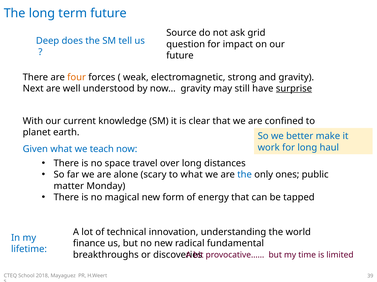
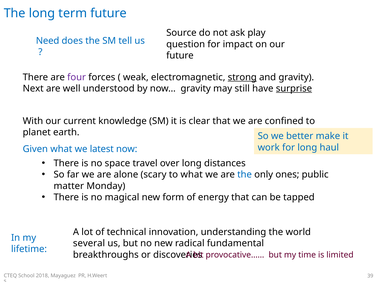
grid: grid -> play
Deep: Deep -> Need
four colour: orange -> purple
strong underline: none -> present
teach: teach -> latest
finance: finance -> several
